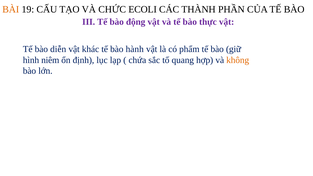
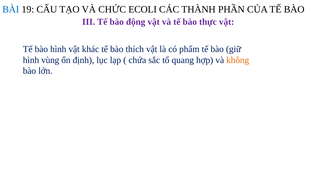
BÀI colour: orange -> blue
bào diễn: diễn -> hình
hành: hành -> thích
niêm: niêm -> vùng
